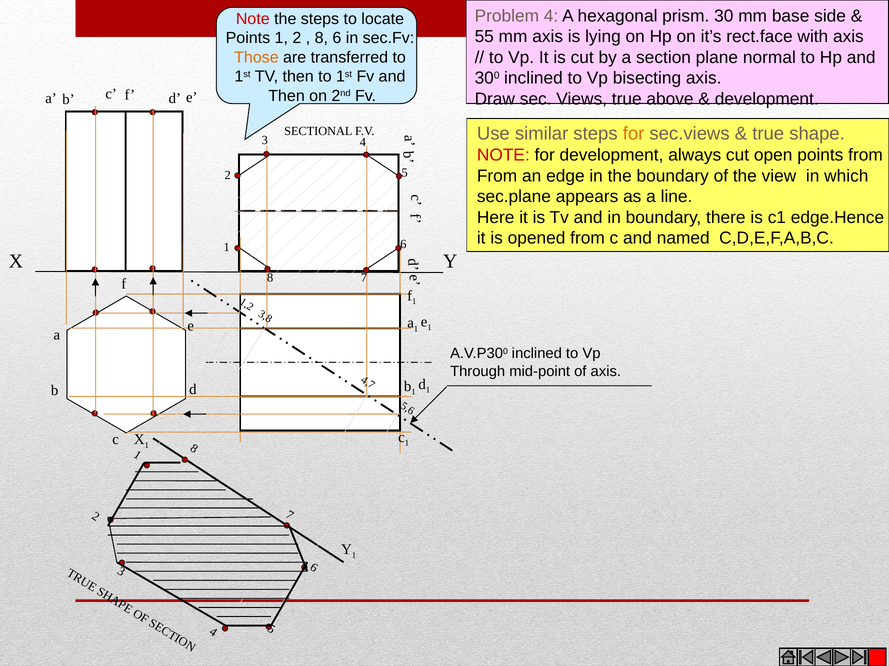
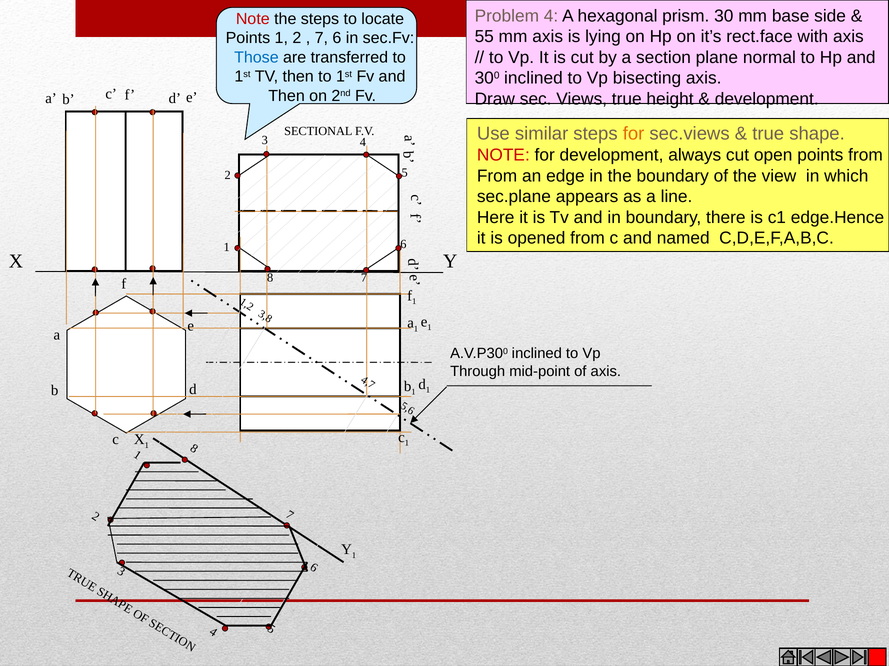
8 at (321, 38): 8 -> 7
Those colour: orange -> blue
above: above -> height
